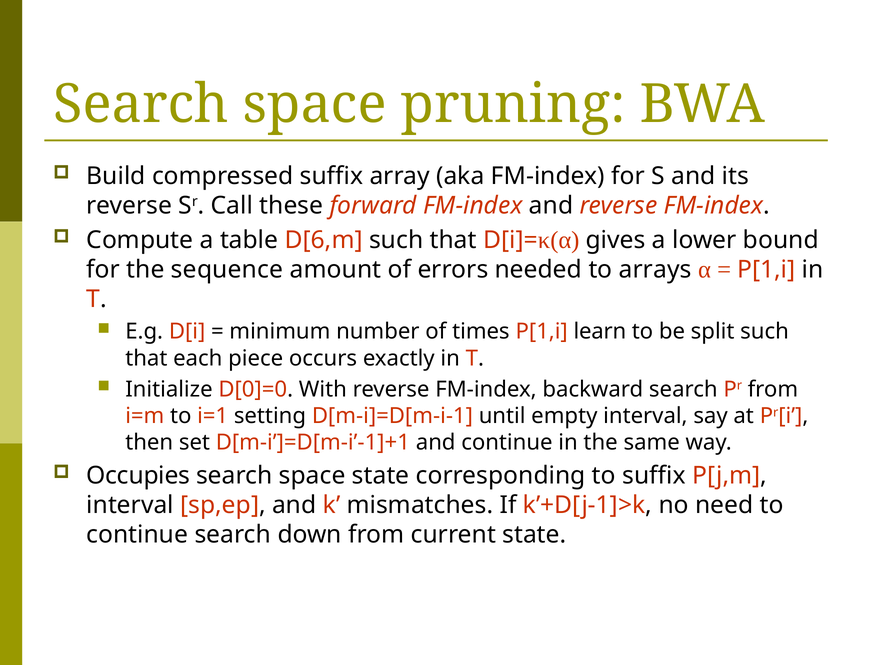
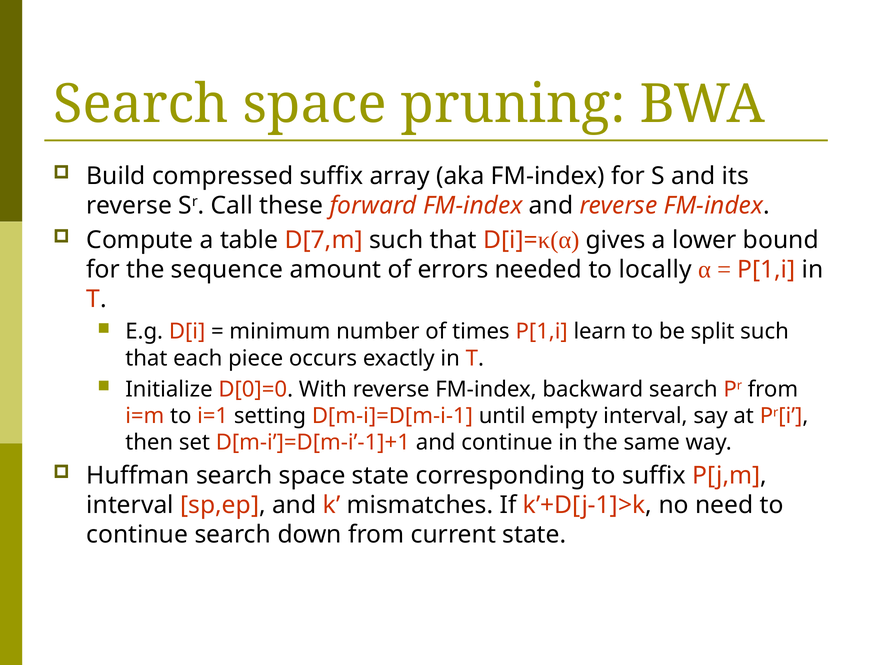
D[6,m: D[6,m -> D[7,m
arrays: arrays -> locally
Occupies: Occupies -> Huffman
